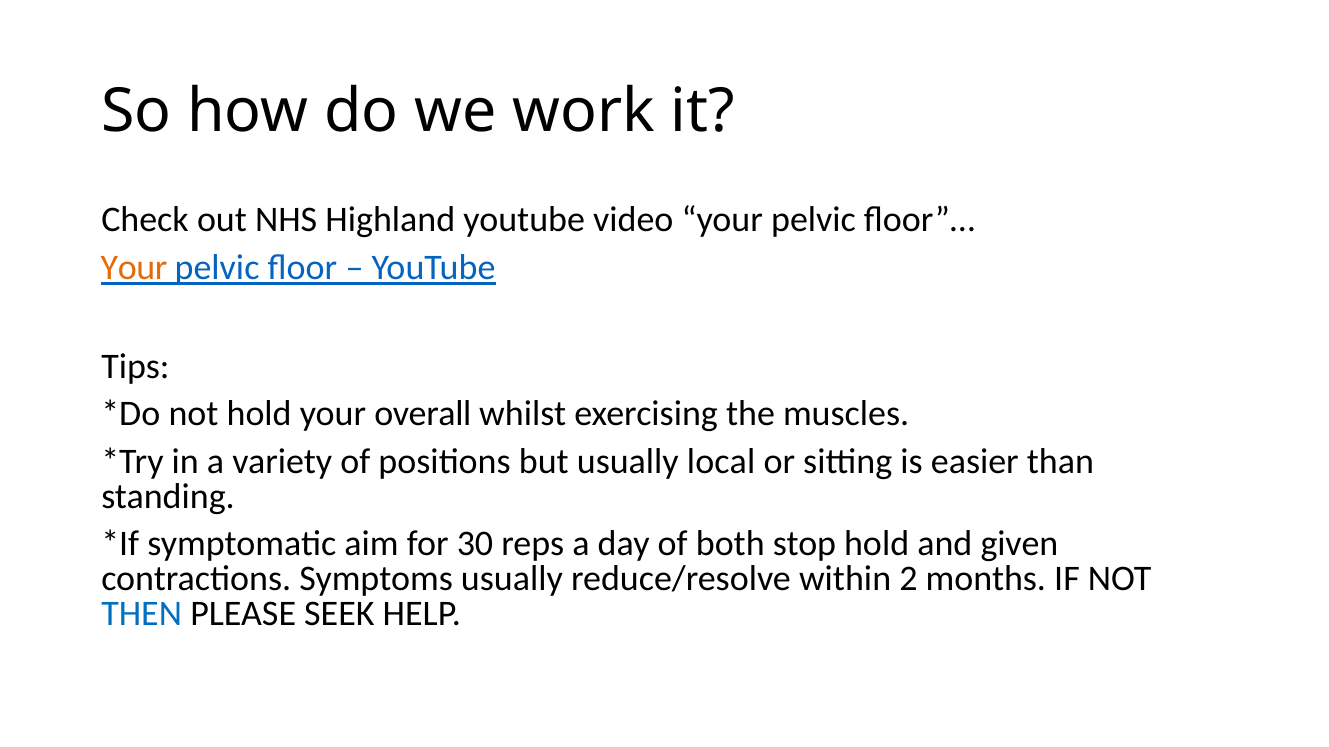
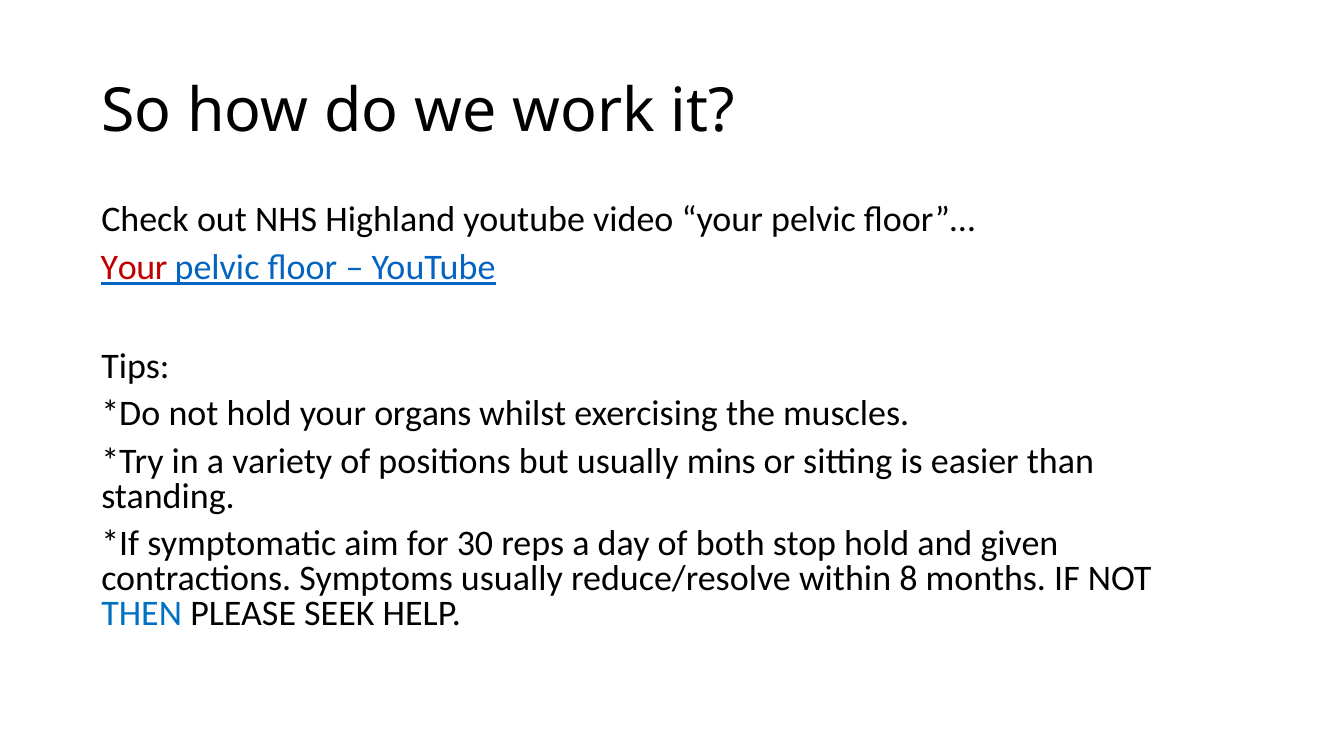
Your at (134, 268) colour: orange -> red
overall: overall -> organs
local: local -> mins
2: 2 -> 8
